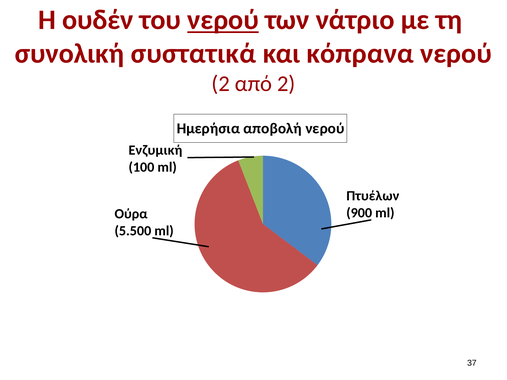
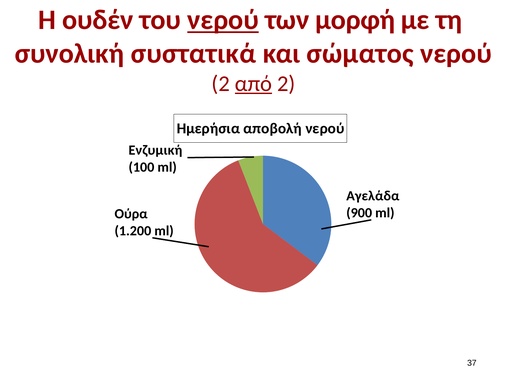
νάτριο: νάτριο -> μορφή
κόπρανα: κόπρανα -> σώματος
από underline: none -> present
Πτυέλων: Πτυέλων -> Αγελάδα
5.500: 5.500 -> 1.200
